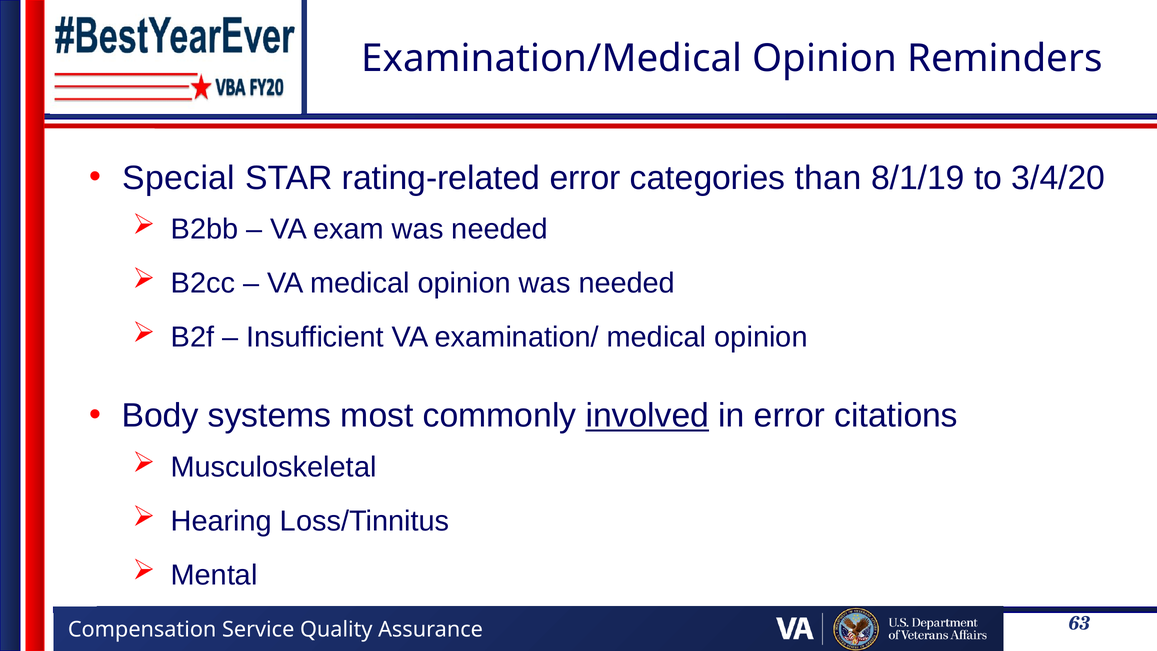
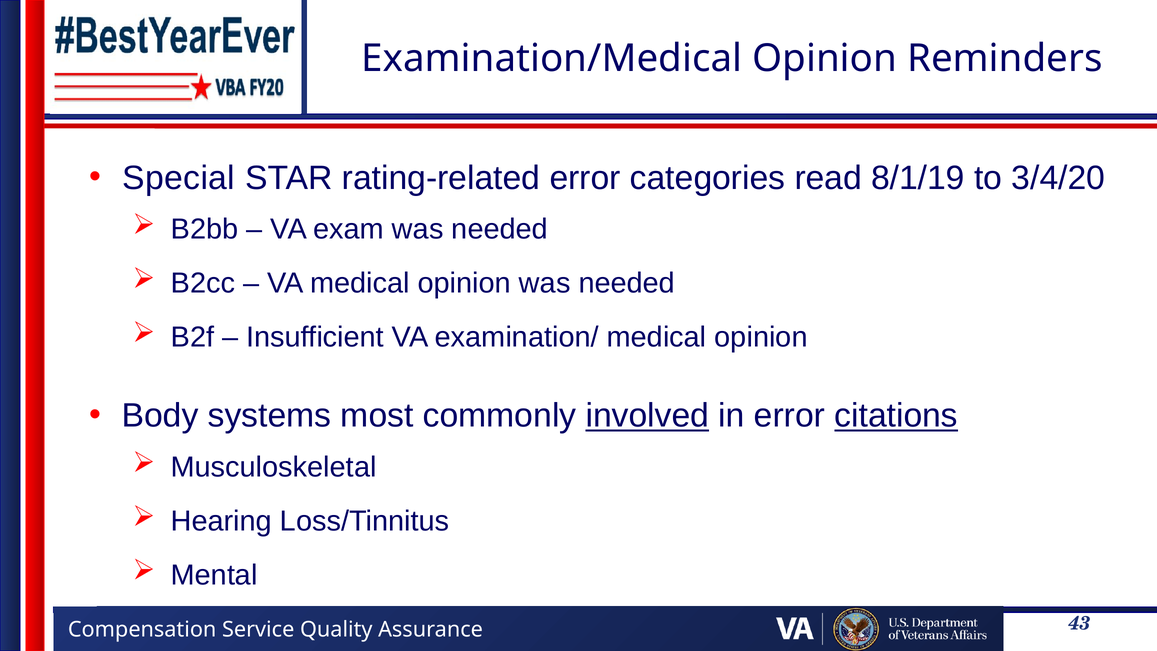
than: than -> read
citations underline: none -> present
63: 63 -> 43
